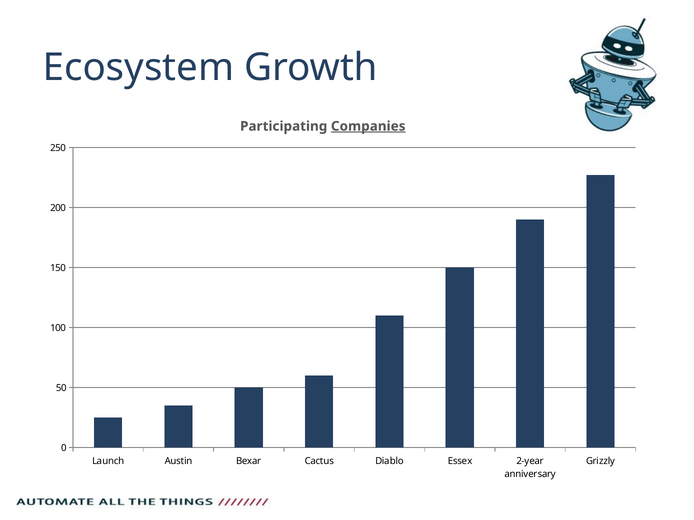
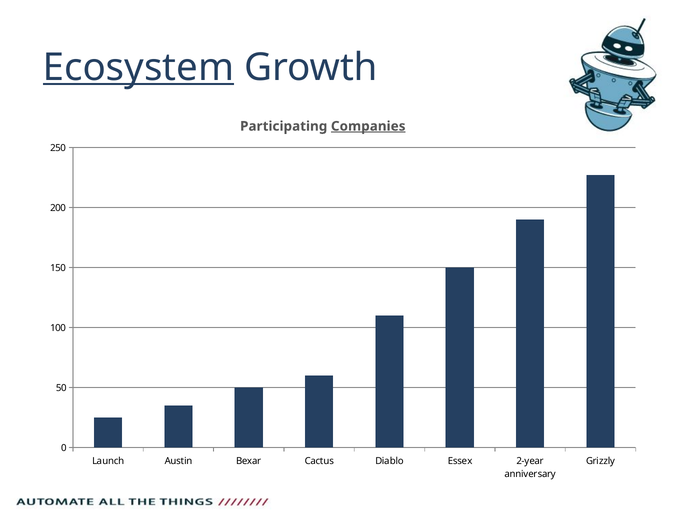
Ecosystem underline: none -> present
